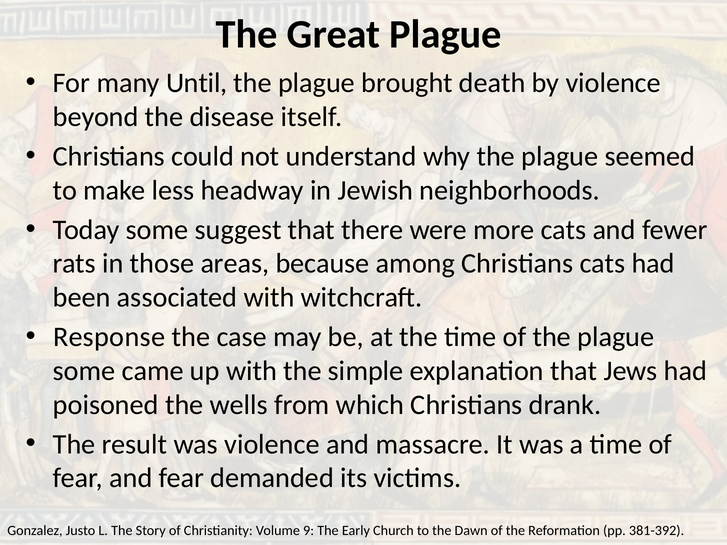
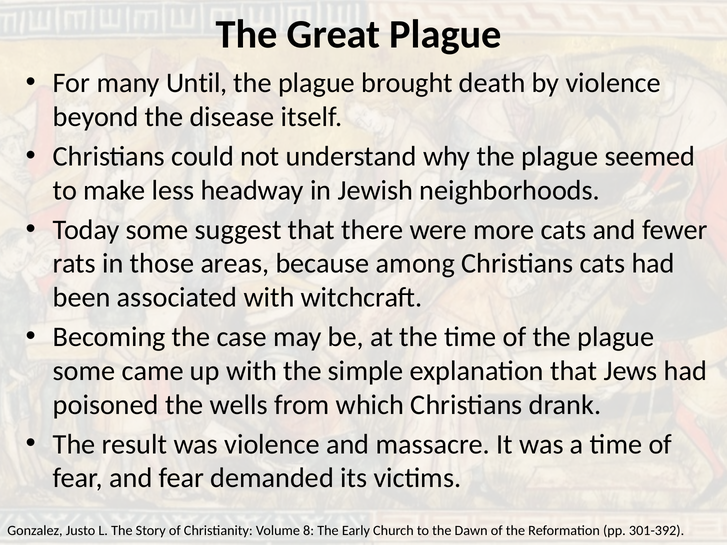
Response: Response -> Becoming
9: 9 -> 8
381-392: 381-392 -> 301-392
